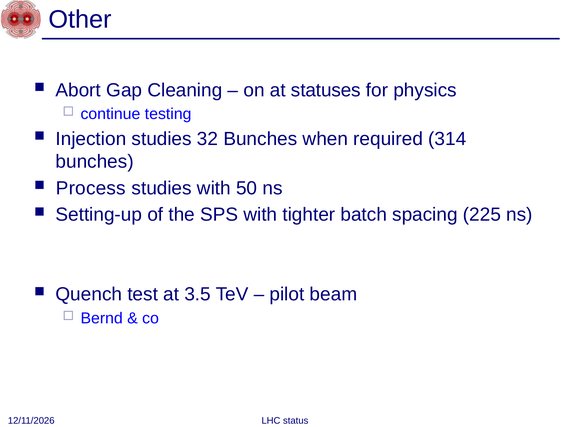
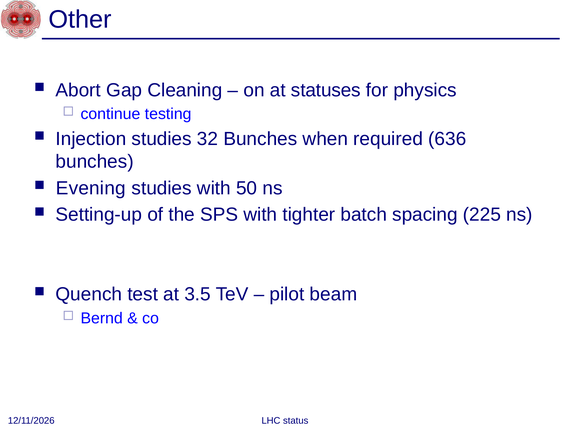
314: 314 -> 636
Process: Process -> Evening
